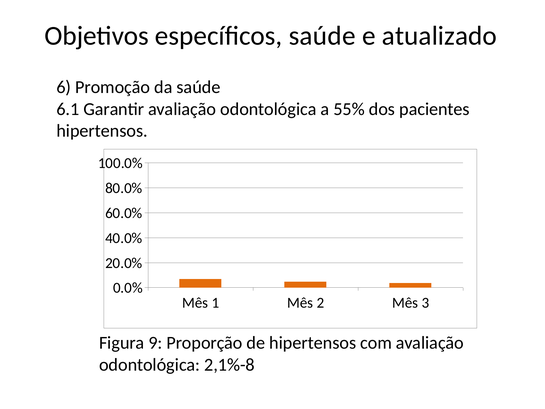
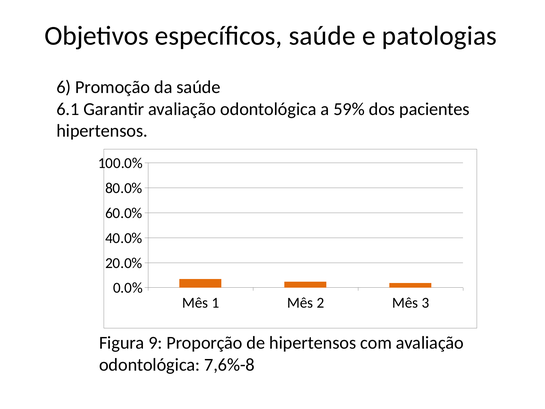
atualizado: atualizado -> patologias
55%: 55% -> 59%
2,1%-8: 2,1%-8 -> 7,6%-8
